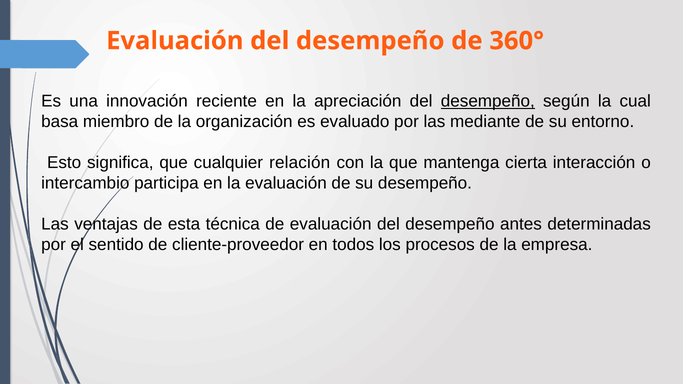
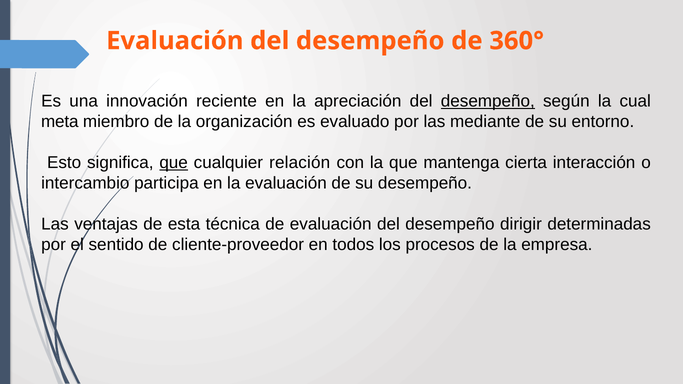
basa: basa -> meta
que at (174, 163) underline: none -> present
antes: antes -> dirigir
